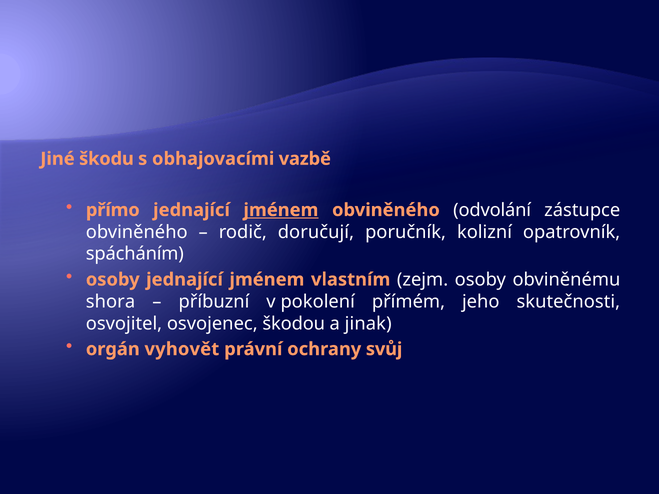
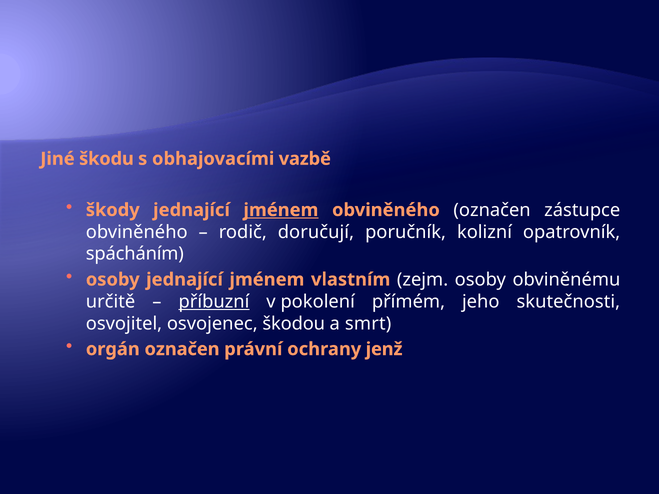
přímo: přímo -> škody
obviněného odvolání: odvolání -> označen
shora: shora -> určitě
příbuzní underline: none -> present
jinak: jinak -> smrt
orgán vyhovět: vyhovět -> označen
svůj: svůj -> jenž
